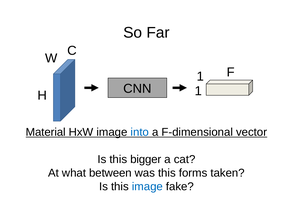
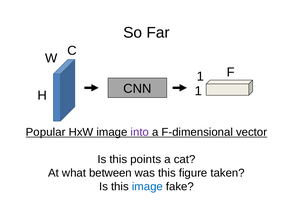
Material: Material -> Popular
into colour: blue -> purple
bigger: bigger -> points
forms: forms -> figure
